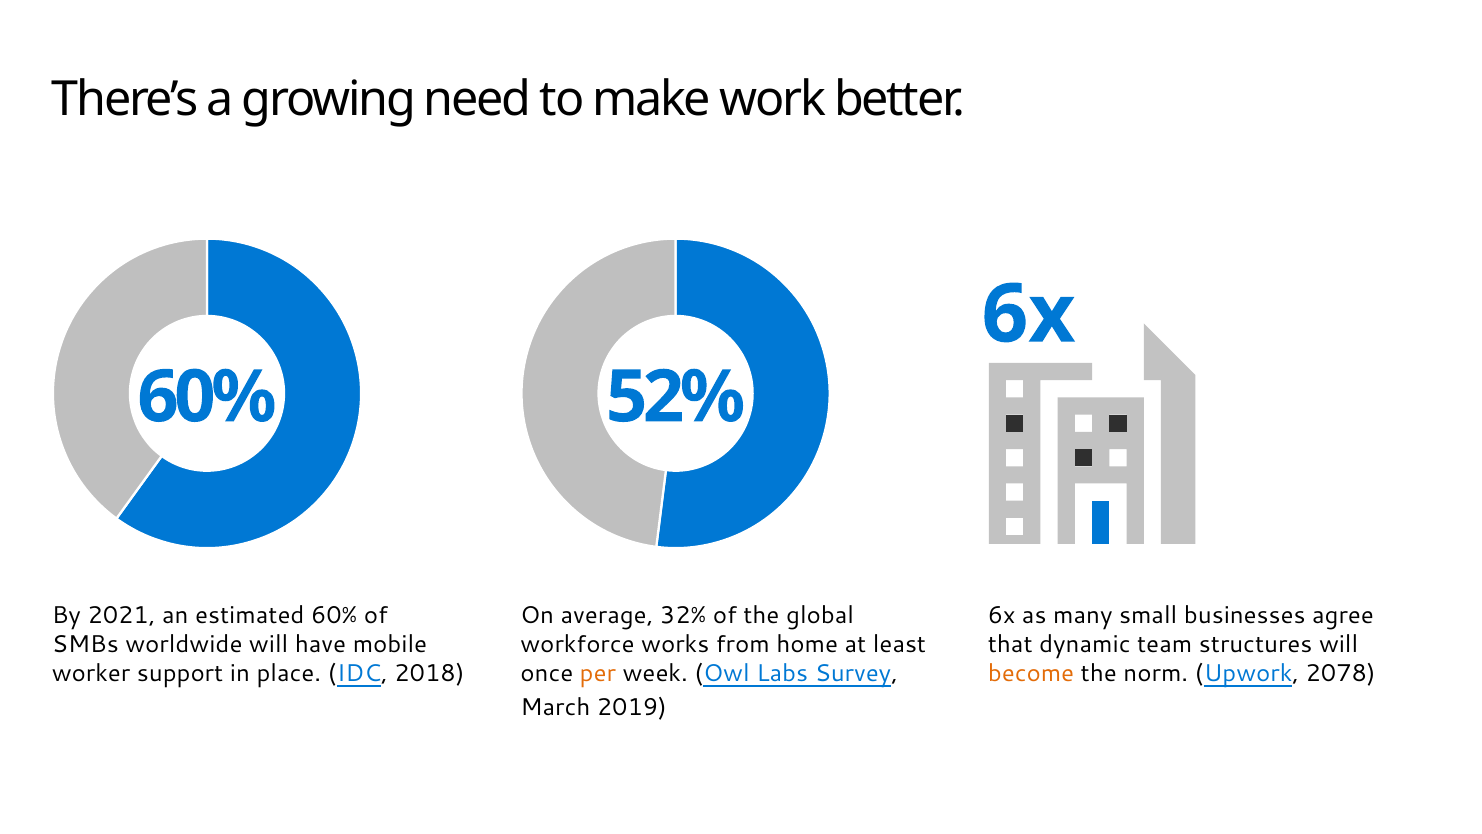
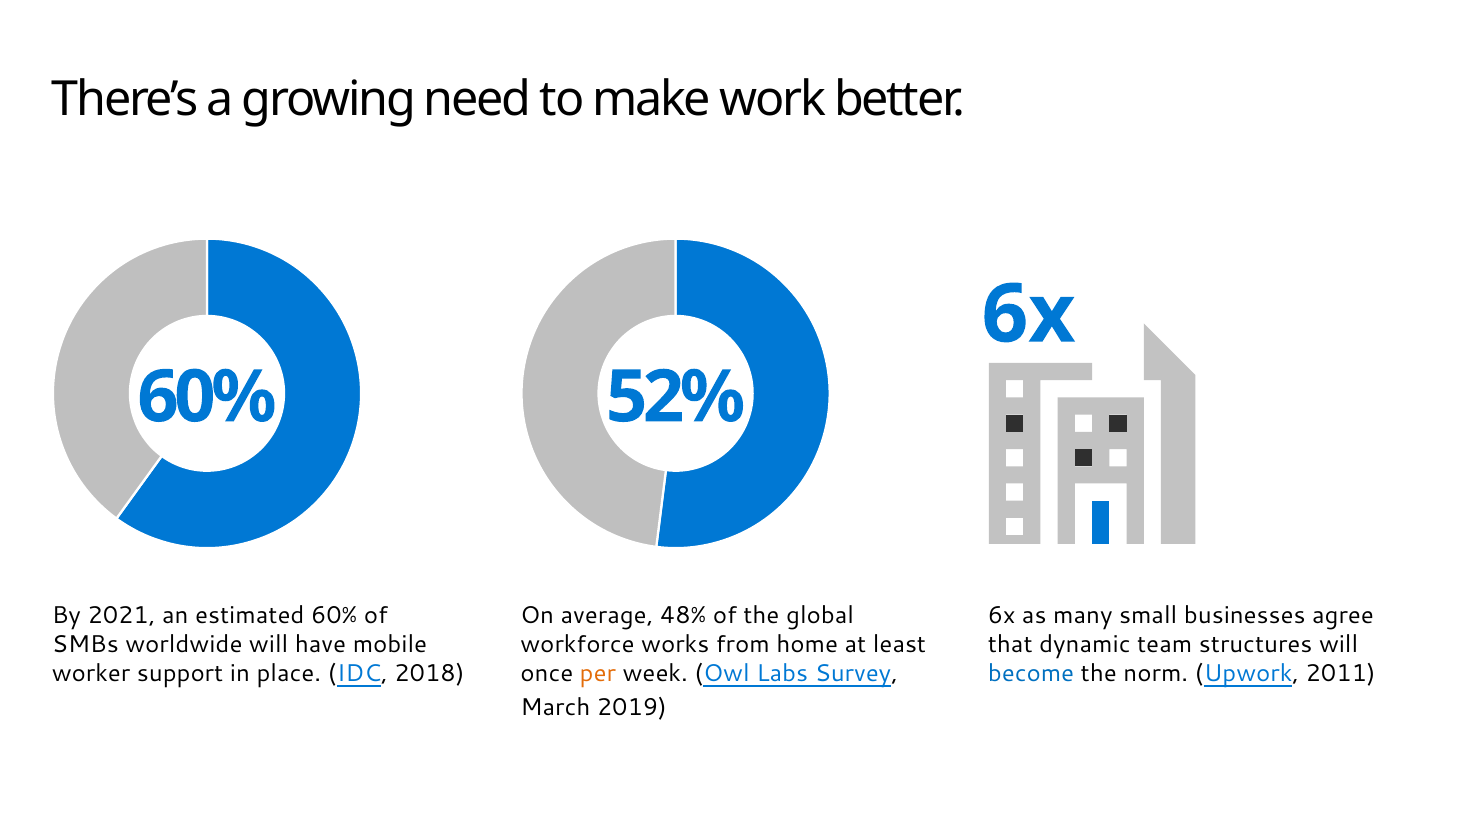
32%: 32% -> 48%
become colour: orange -> blue
2078: 2078 -> 2011
